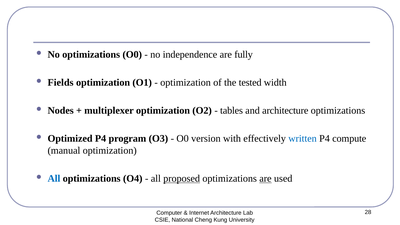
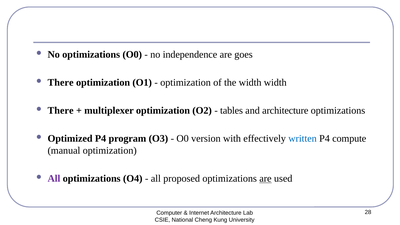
fully: fully -> goes
Fields at (61, 83): Fields -> There
the tested: tested -> width
Nodes at (61, 111): Nodes -> There
All at (54, 179) colour: blue -> purple
proposed underline: present -> none
